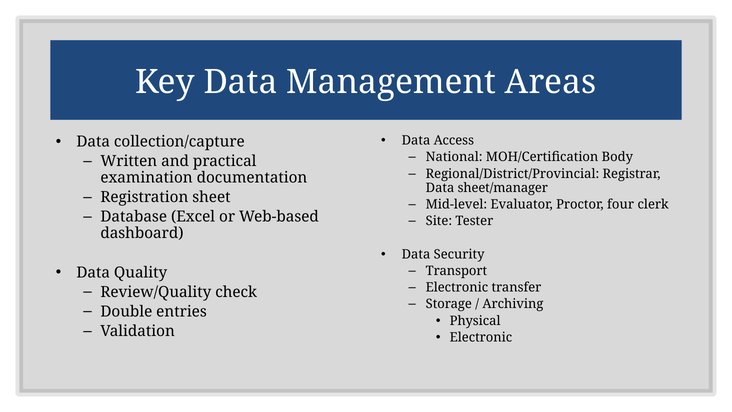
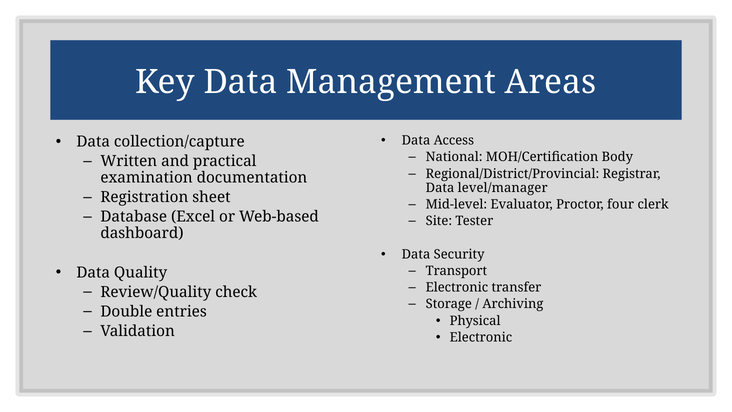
sheet/manager: sheet/manager -> level/manager
